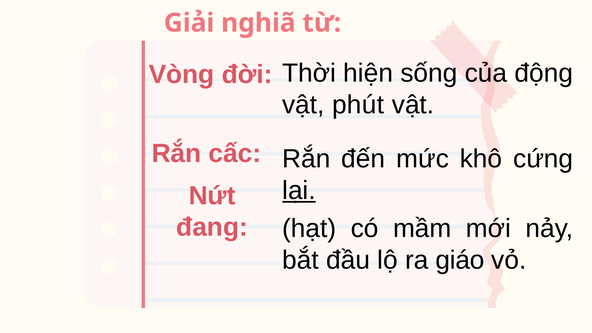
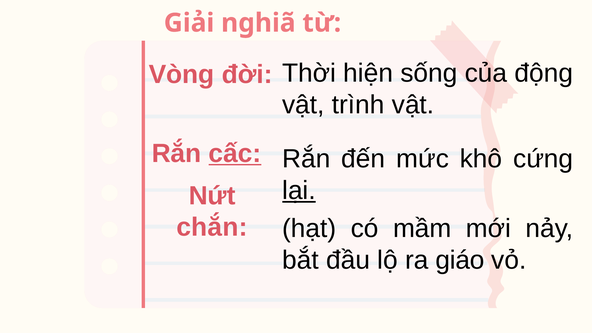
phút: phút -> trình
cấc underline: none -> present
đang: đang -> chắn
